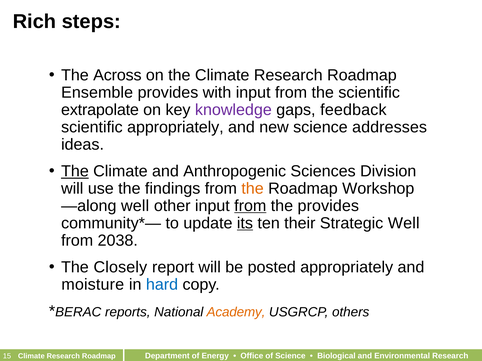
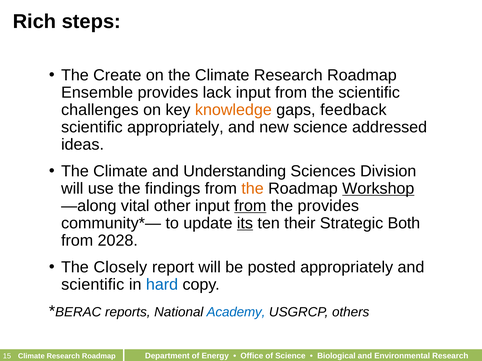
Across: Across -> Create
with: with -> lack
extrapolate: extrapolate -> challenges
knowledge colour: purple -> orange
addresses: addresses -> addressed
The at (75, 171) underline: present -> none
Anthropogenic: Anthropogenic -> Understanding
Workshop underline: none -> present
well at (135, 206): well -> vital
Strategic Well: Well -> Both
2038: 2038 -> 2028
moisture at (93, 285): moisture -> scientific
Academy colour: orange -> blue
